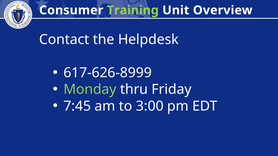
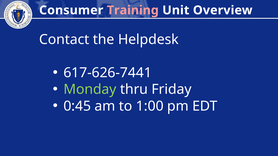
Training colour: light green -> pink
617-626-8999: 617-626-8999 -> 617-626-7441
7:45: 7:45 -> 0:45
3:00: 3:00 -> 1:00
